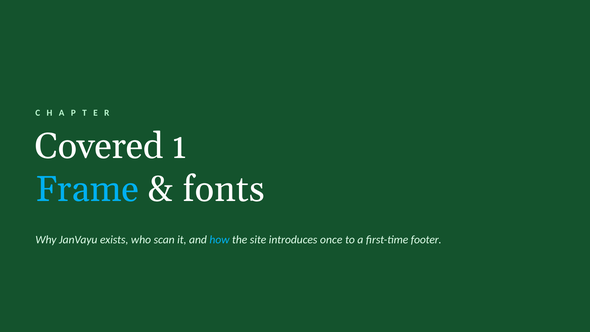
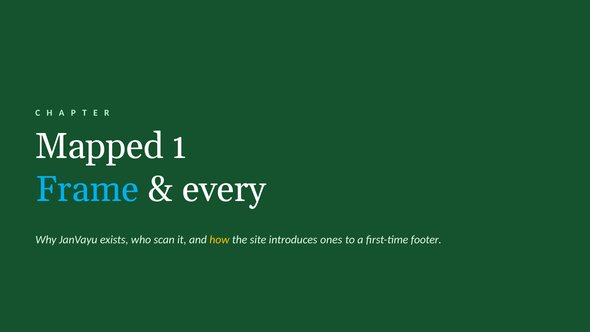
Covered: Covered -> Mapped
fonts: fonts -> every
how colour: light blue -> yellow
once: once -> ones
